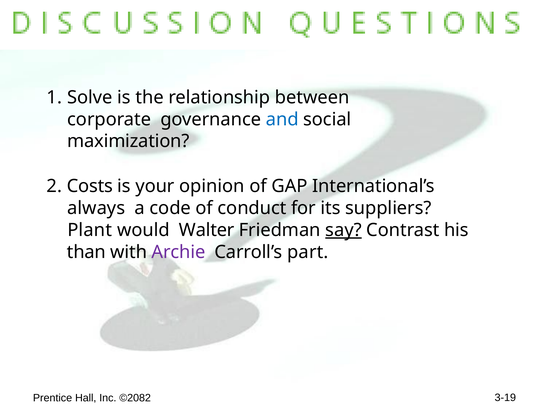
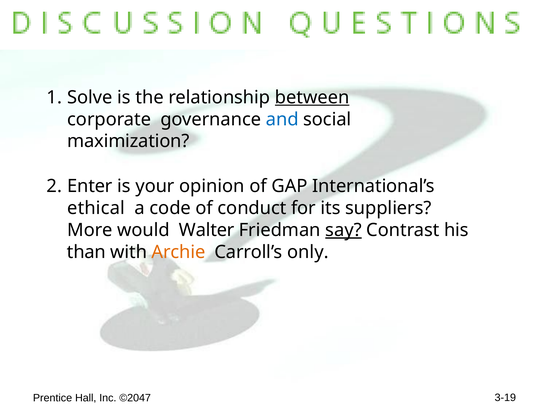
between underline: none -> present
Costs: Costs -> Enter
always: always -> ethical
Plant: Plant -> More
Archie colour: purple -> orange
part: part -> only
©2082: ©2082 -> ©2047
